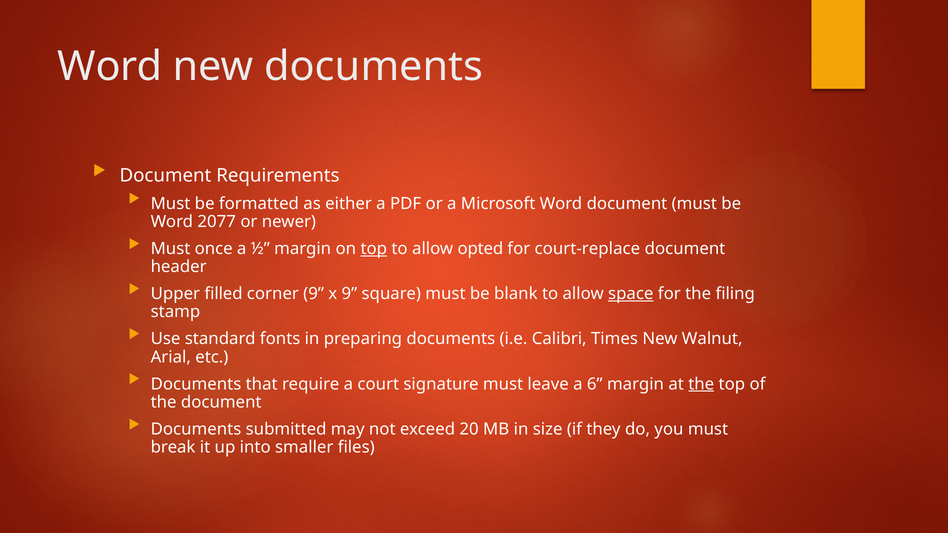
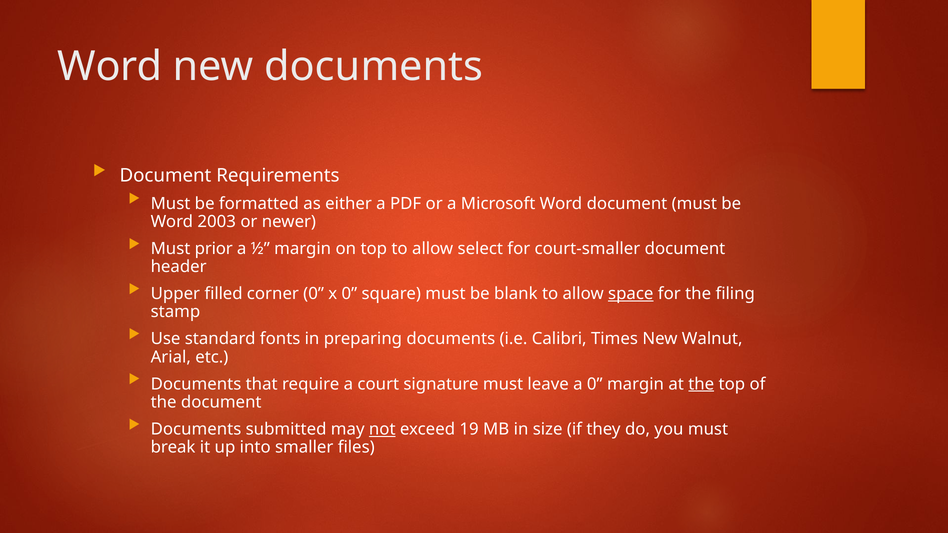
2077: 2077 -> 2003
once: once -> prior
top at (374, 249) underline: present -> none
opted: opted -> select
court-replace: court-replace -> court-smaller
corner 9: 9 -> 0
x 9: 9 -> 0
a 6: 6 -> 0
not underline: none -> present
20: 20 -> 19
